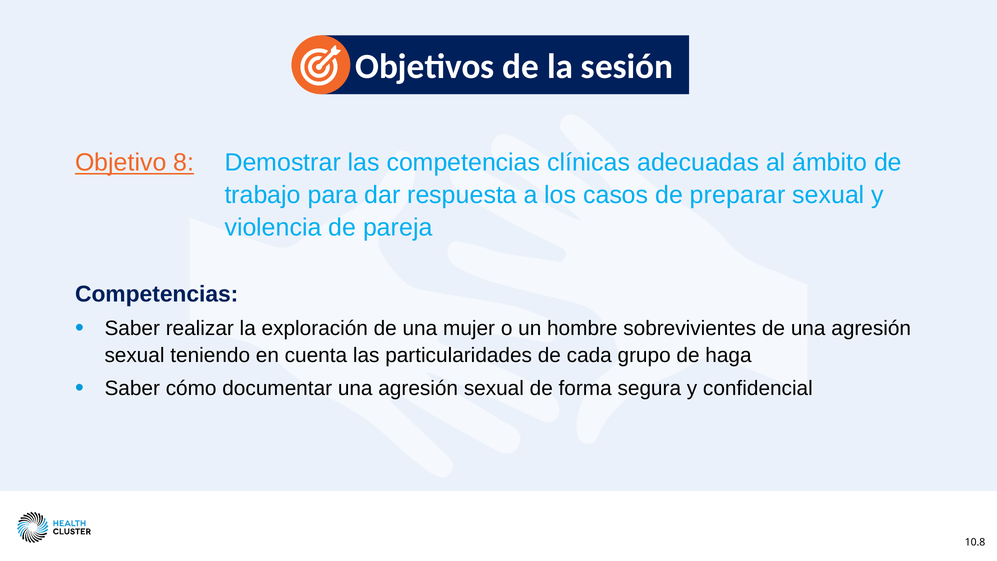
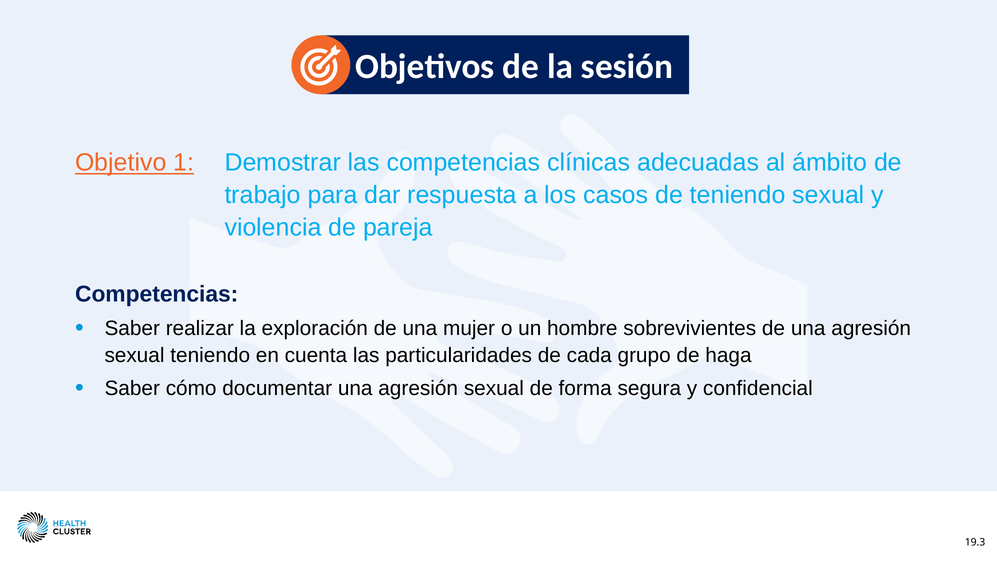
8: 8 -> 1
de preparar: preparar -> teniendo
10.8: 10.8 -> 19.3
